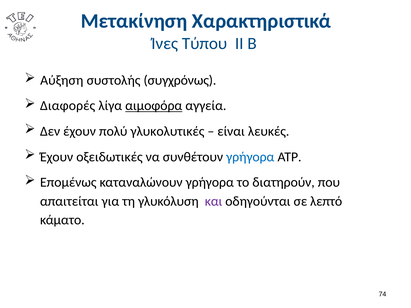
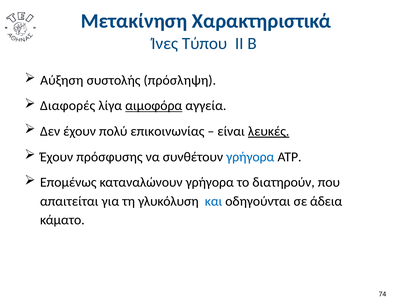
συγχρόνως: συγχρόνως -> πρόσληψη
γλυκολυτικές: γλυκολυτικές -> επικοινωνίας
λευκές underline: none -> present
οξειδωτικές: οξειδωτικές -> πρόσφυσης
και colour: purple -> blue
λεπτό: λεπτό -> άδεια
